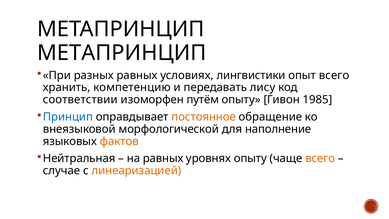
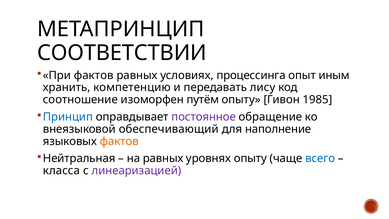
МЕТАПРИНЦИП at (122, 53): МЕТАПРИНЦИП -> СООТВЕТСТВИИ
При разных: разных -> фактов
лингвистики: лингвистики -> процессинга
опыт всего: всего -> иным
соответствии: соответствии -> соотношение
постоянное colour: orange -> purple
морфологической: морфологической -> обеспечивающий
всего at (320, 158) colour: orange -> blue
случае: случае -> класса
линеаризацией colour: orange -> purple
